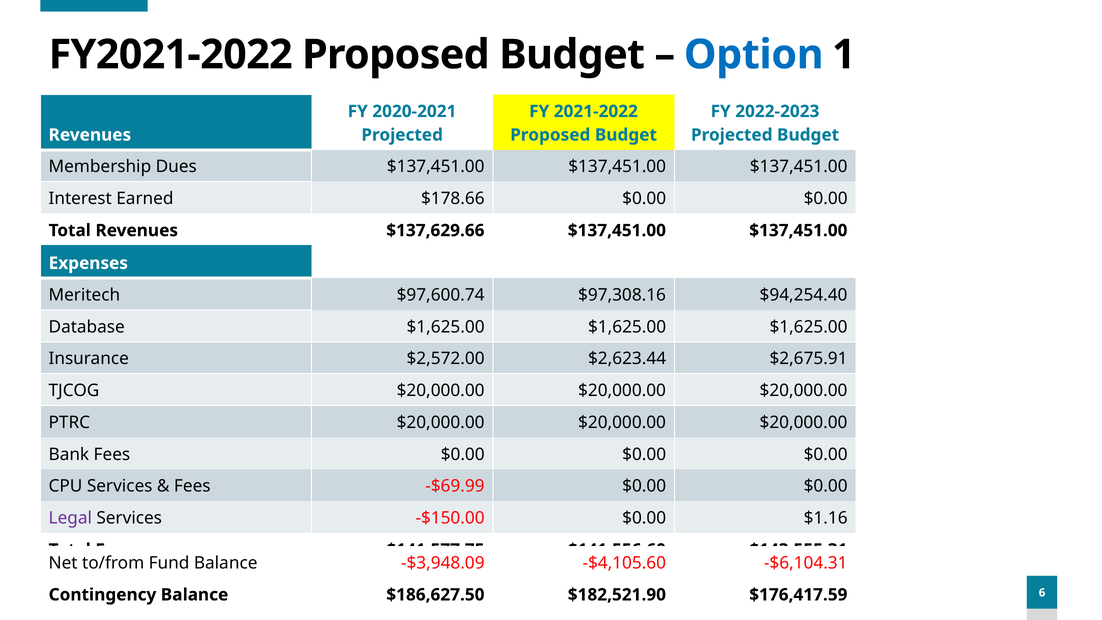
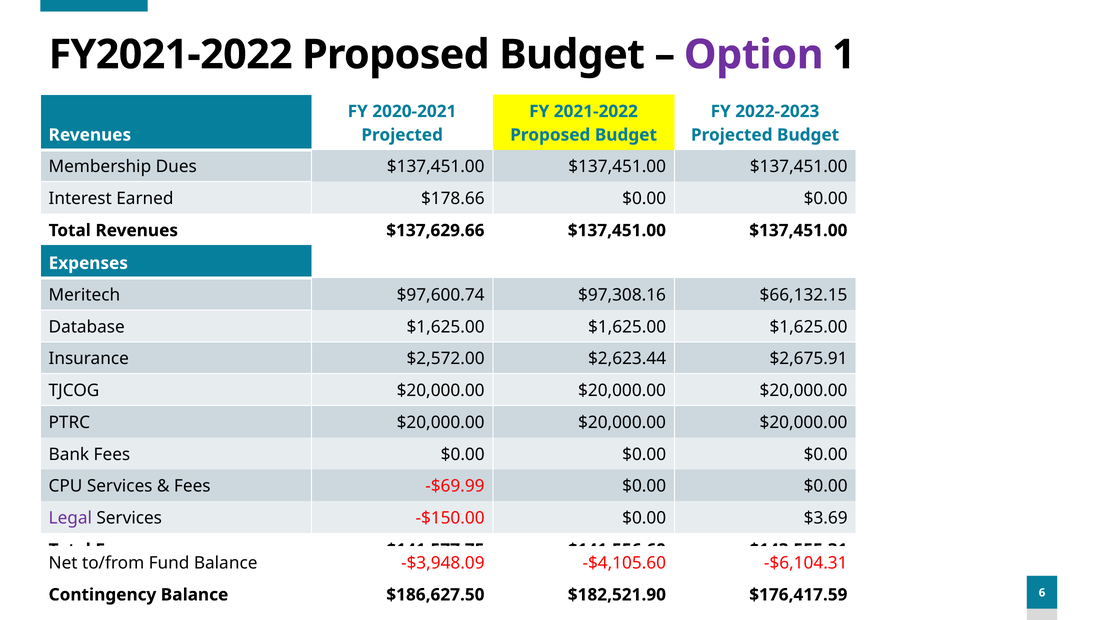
Option colour: blue -> purple
$94,254.40: $94,254.40 -> $66,132.15
$1.16: $1.16 -> $3.69
